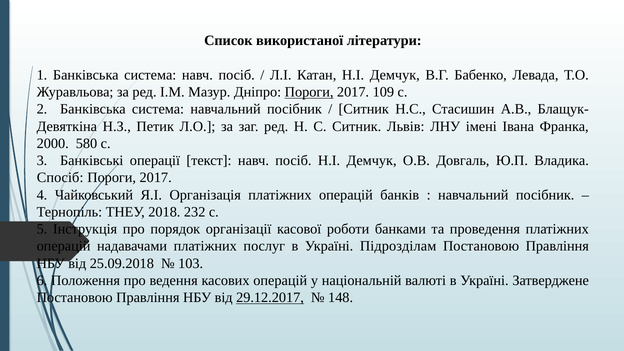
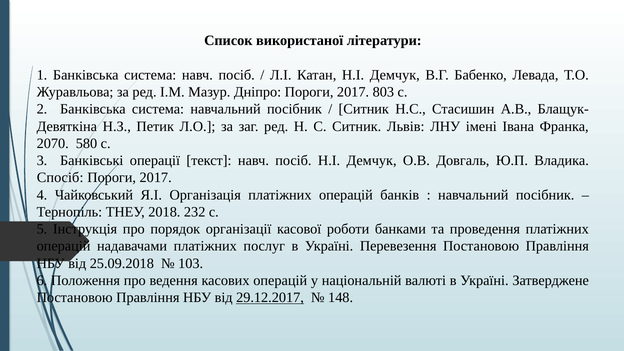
Пороги at (309, 92) underline: present -> none
109: 109 -> 803
2000: 2000 -> 2070
Підрозділам: Підрозділам -> Перевезення
